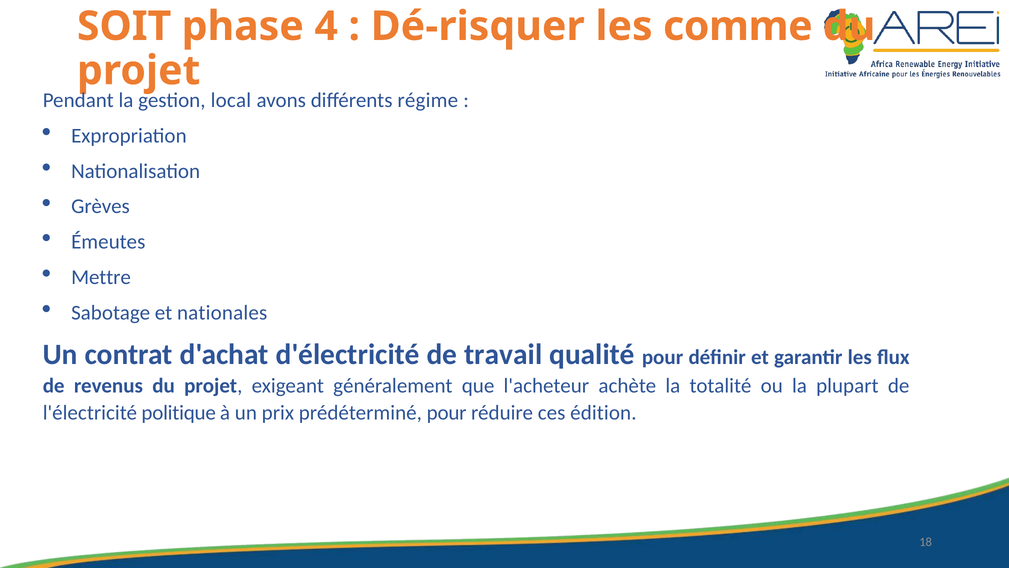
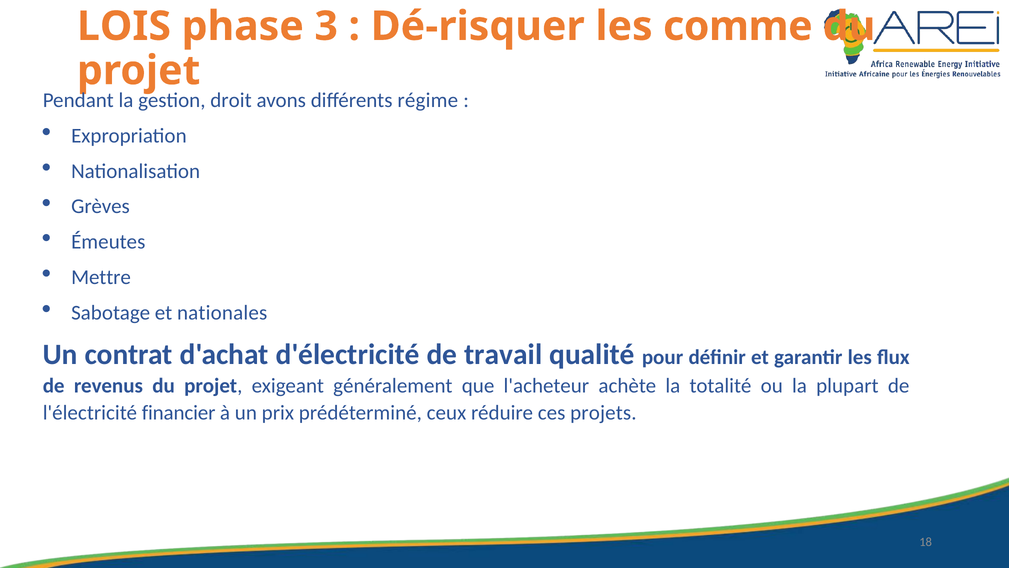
SOIT: SOIT -> LOIS
4: 4 -> 3
local: local -> droit
politique: politique -> financier
prédéterminé pour: pour -> ceux
édition: édition -> projets
